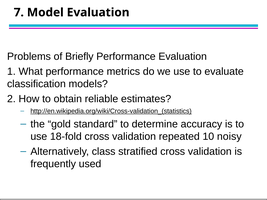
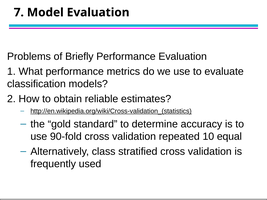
18-fold: 18-fold -> 90-fold
noisy: noisy -> equal
